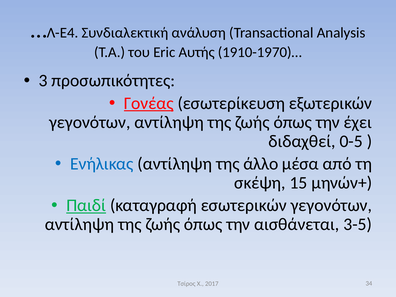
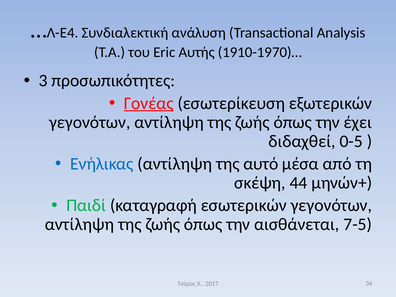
άλλο: άλλο -> αυτό
15: 15 -> 44
Παιδί underline: present -> none
3-5: 3-5 -> 7-5
